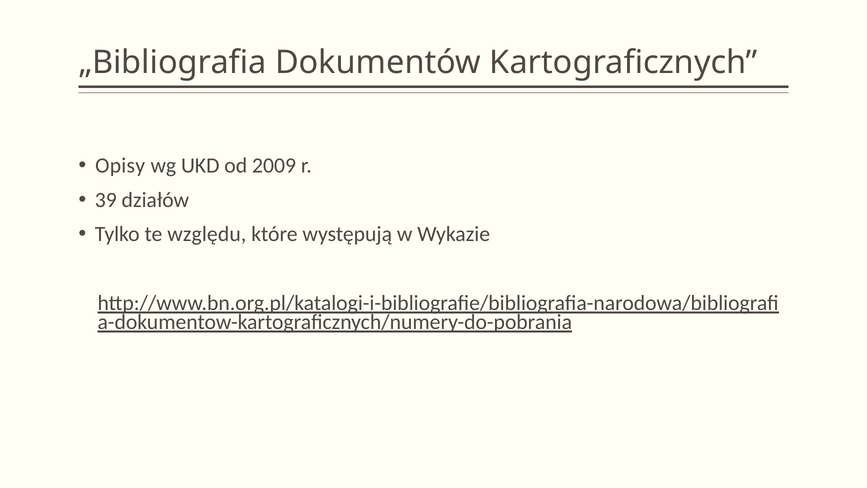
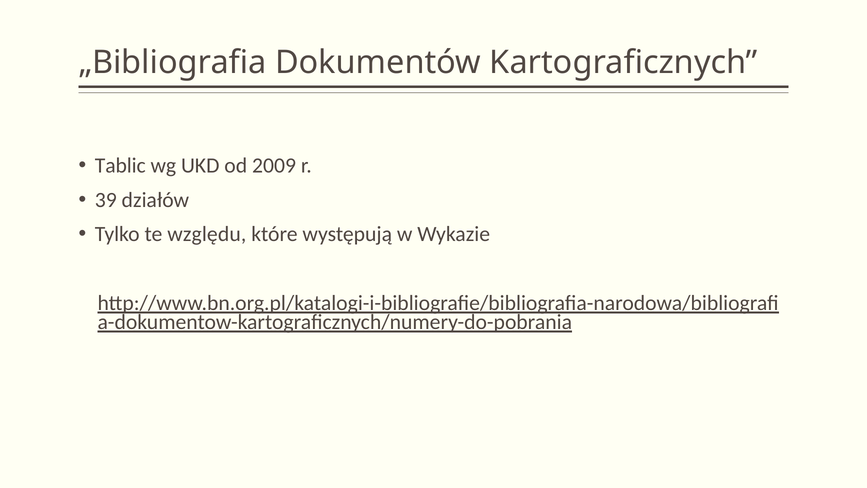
Opisy: Opisy -> Tablic
